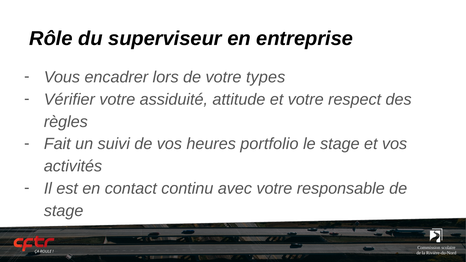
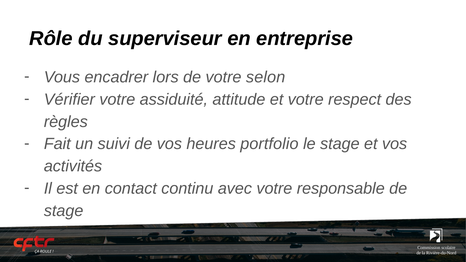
types: types -> selon
